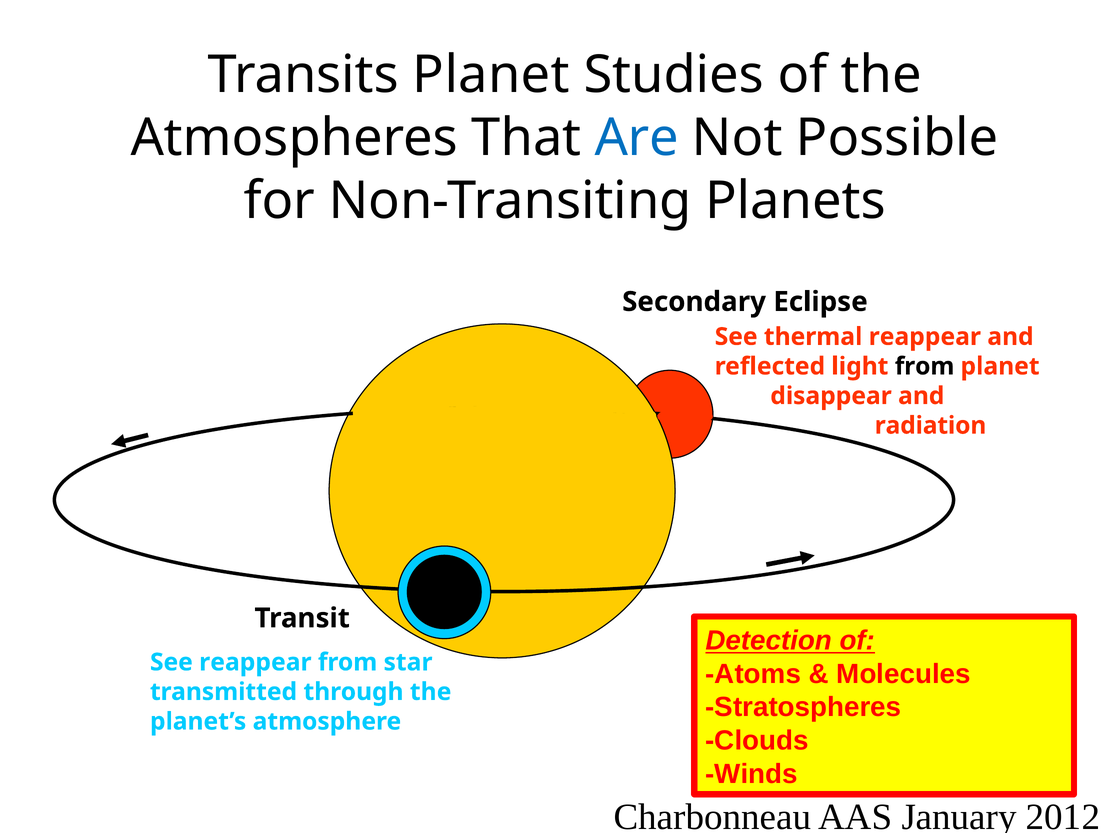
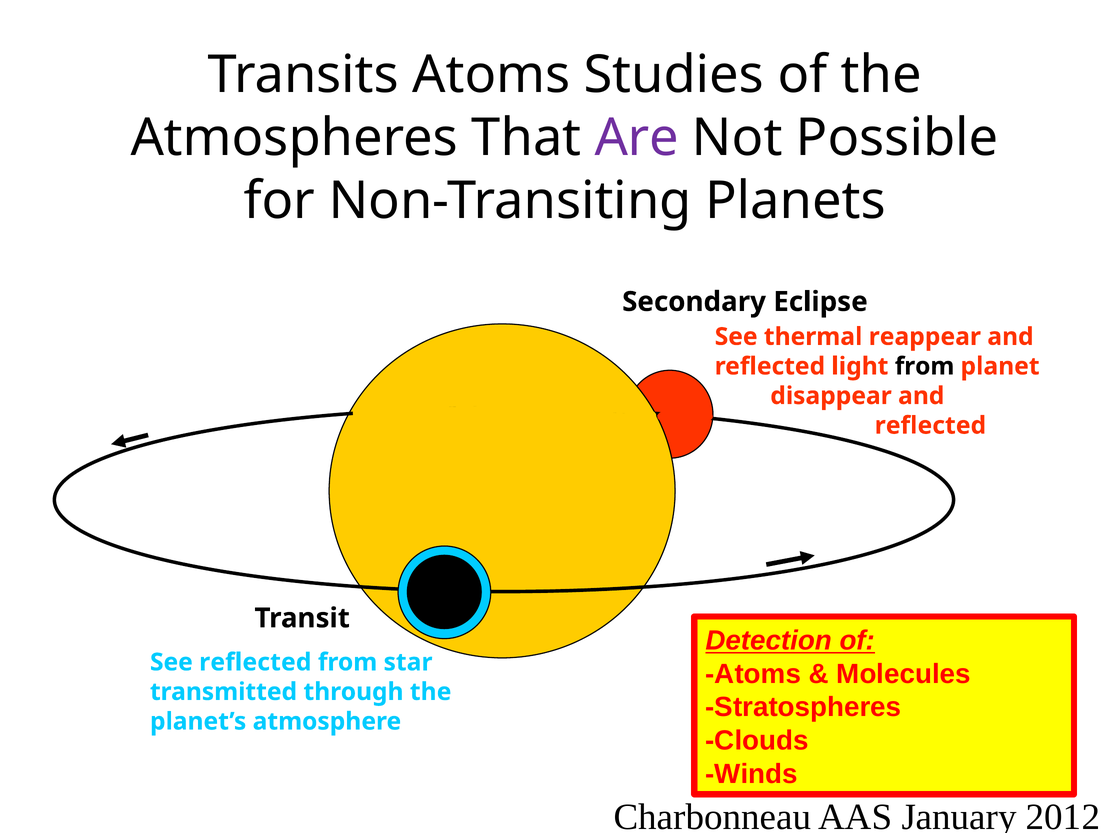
Transits Planet: Planet -> Atoms
Are colour: blue -> purple
radiation at (931, 426): radiation -> reflected
See reappear: reappear -> reflected
